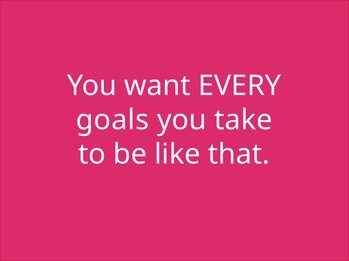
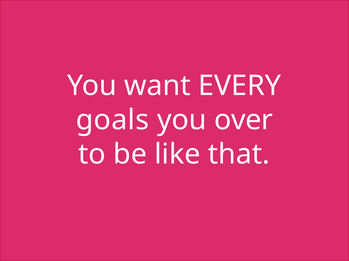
take: take -> over
